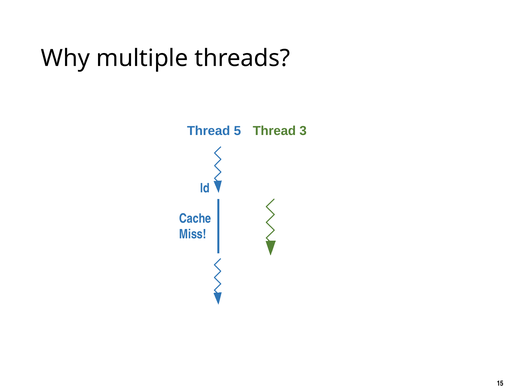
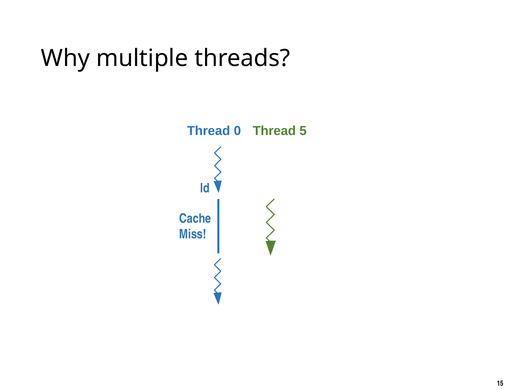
5: 5 -> 0
3: 3 -> 5
